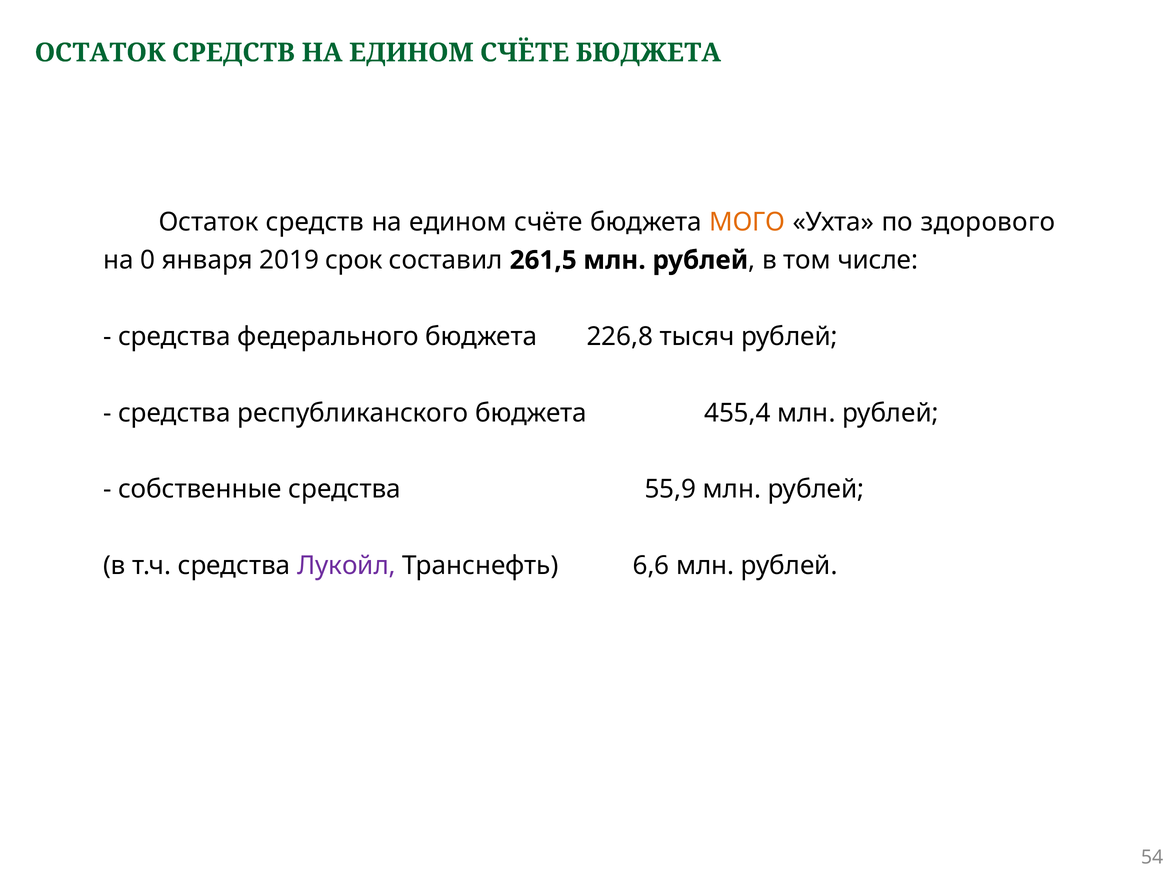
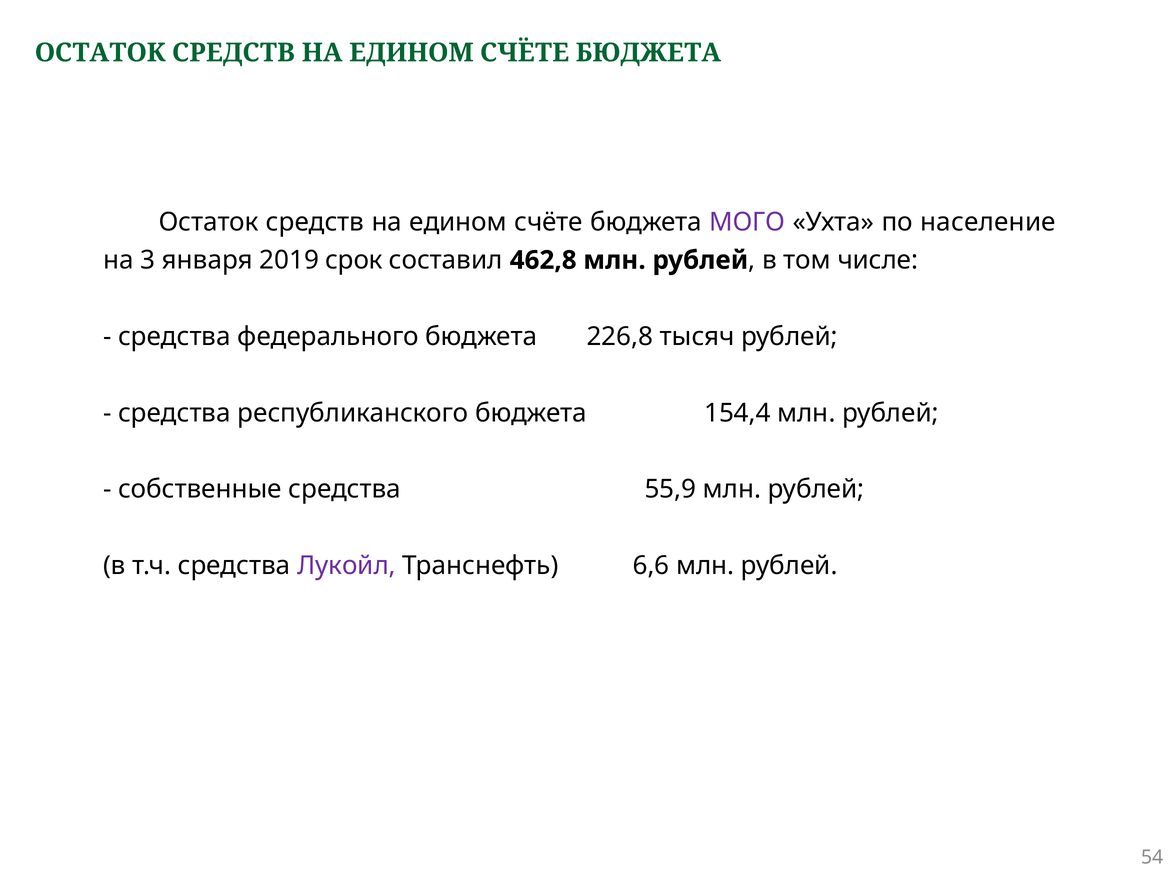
МОГО colour: orange -> purple
здорового: здорового -> население
0: 0 -> 3
261,5: 261,5 -> 462,8
455,4: 455,4 -> 154,4
